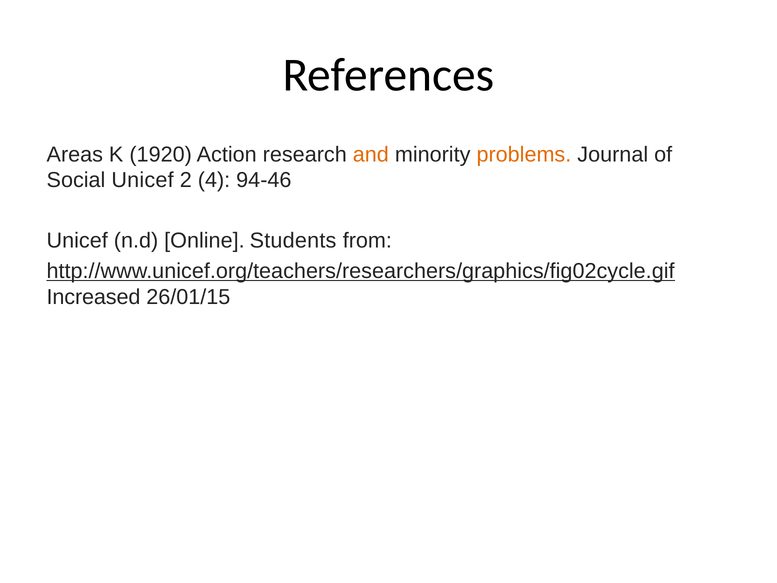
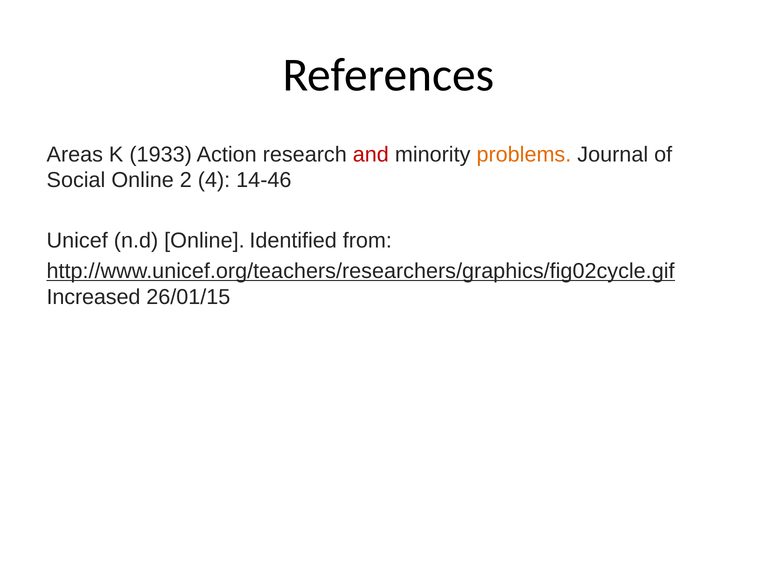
1920: 1920 -> 1933
and colour: orange -> red
Social Unicef: Unicef -> Online
94-46: 94-46 -> 14-46
Students: Students -> Identified
